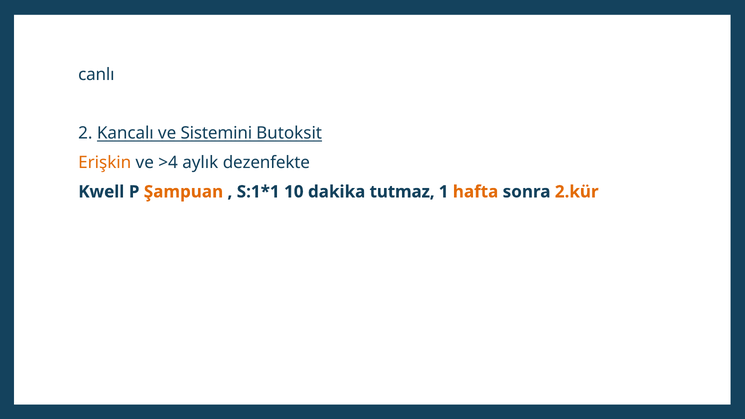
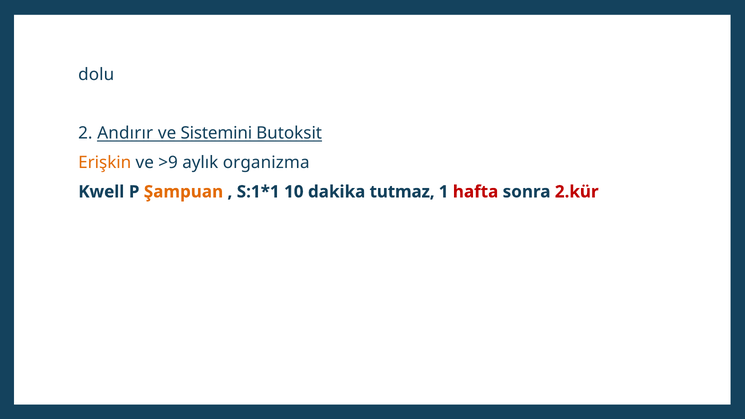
canlı: canlı -> dolu
Kancalı: Kancalı -> Andırır
>4: >4 -> >9
dezenfekte: dezenfekte -> organizma
hafta colour: orange -> red
2.kür colour: orange -> red
